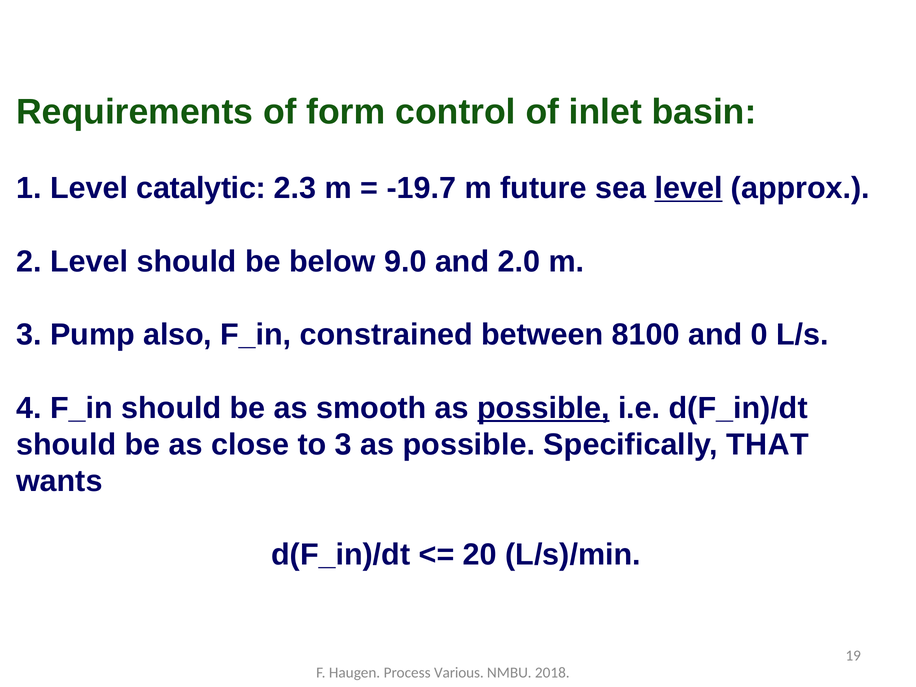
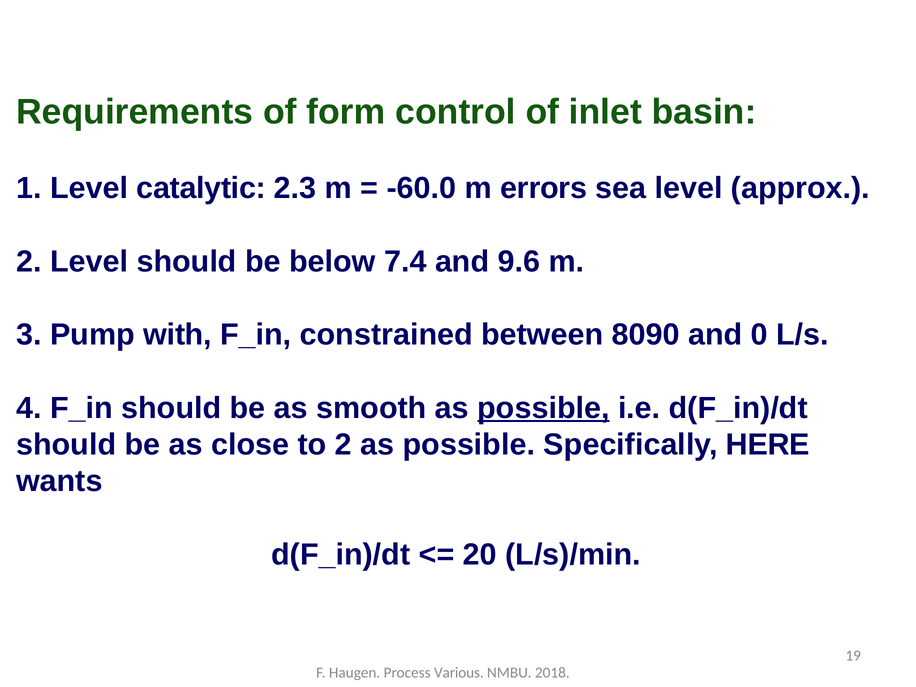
-19.7: -19.7 -> -60.0
future: future -> errors
level at (689, 188) underline: present -> none
9.0: 9.0 -> 7.4
2.0: 2.0 -> 9.6
also: also -> with
8100: 8100 -> 8090
to 3: 3 -> 2
THAT: THAT -> HERE
